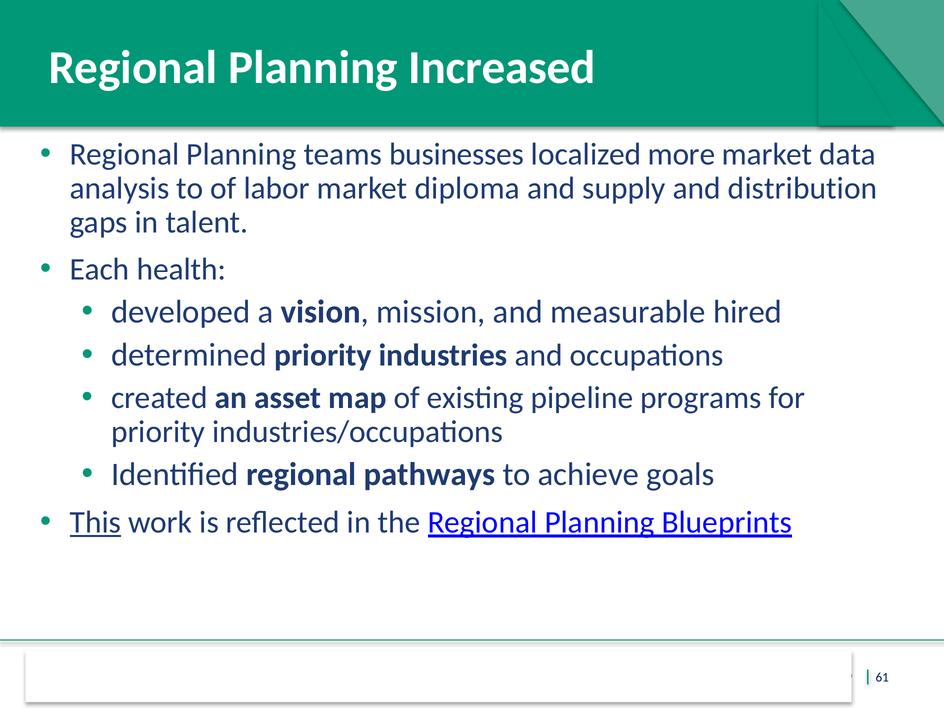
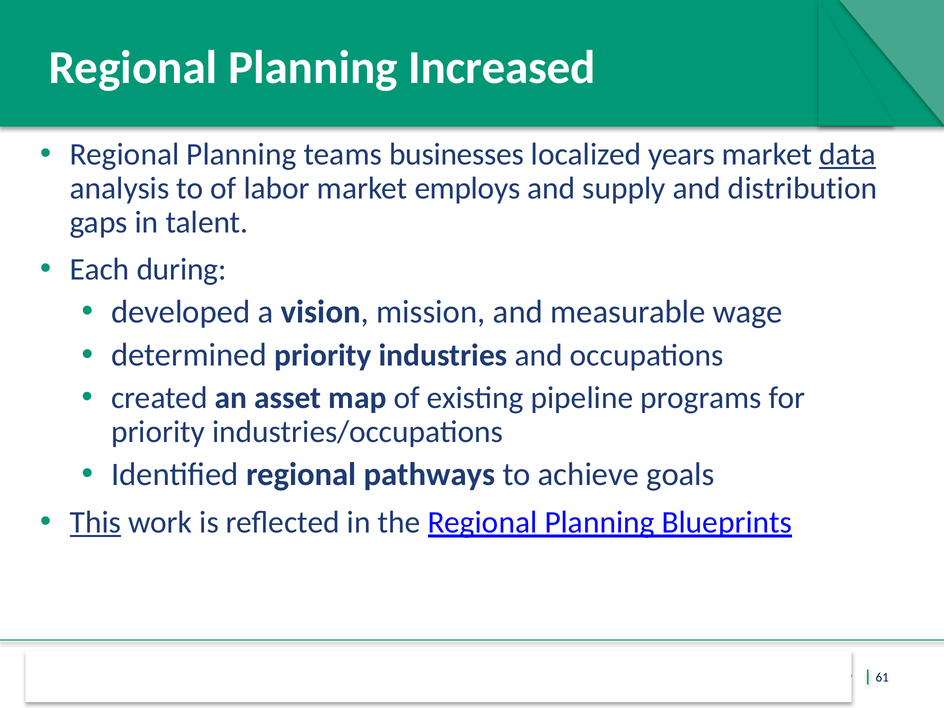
more: more -> years
data underline: none -> present
diploma: diploma -> employs
health: health -> during
hired: hired -> wage
